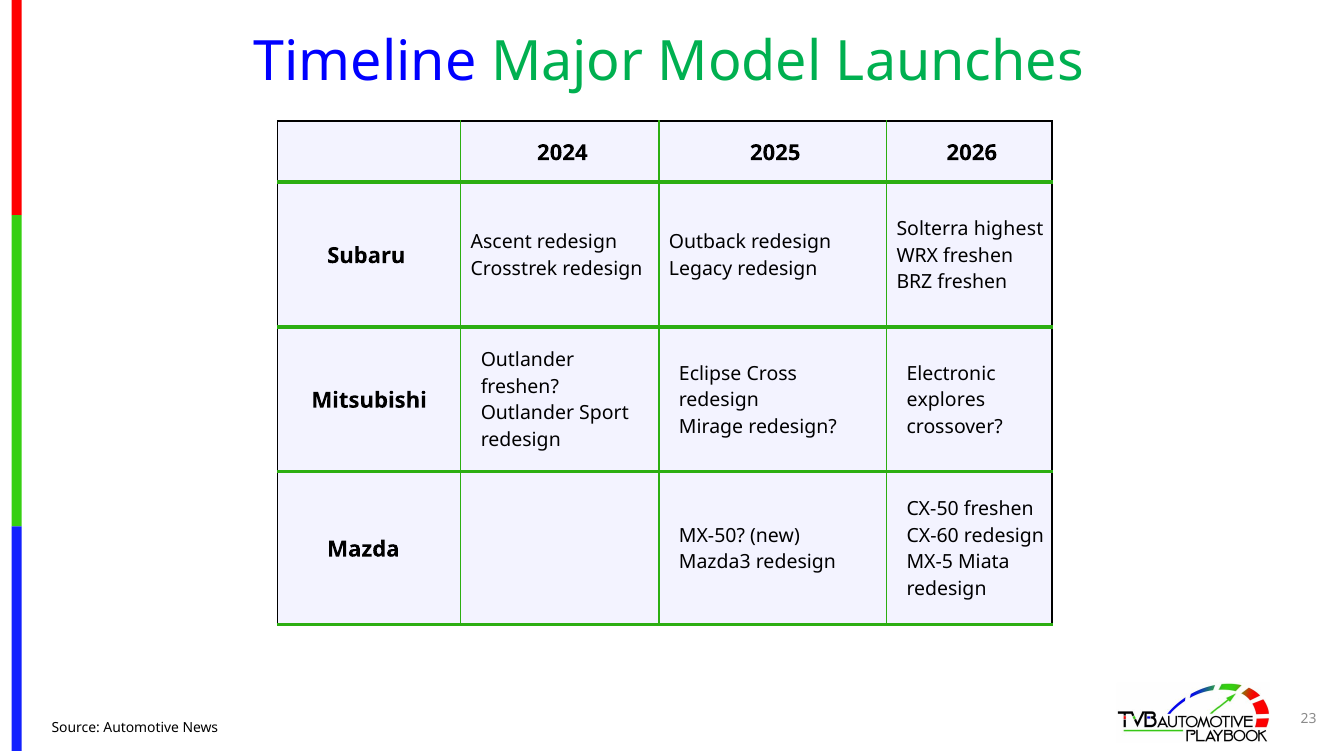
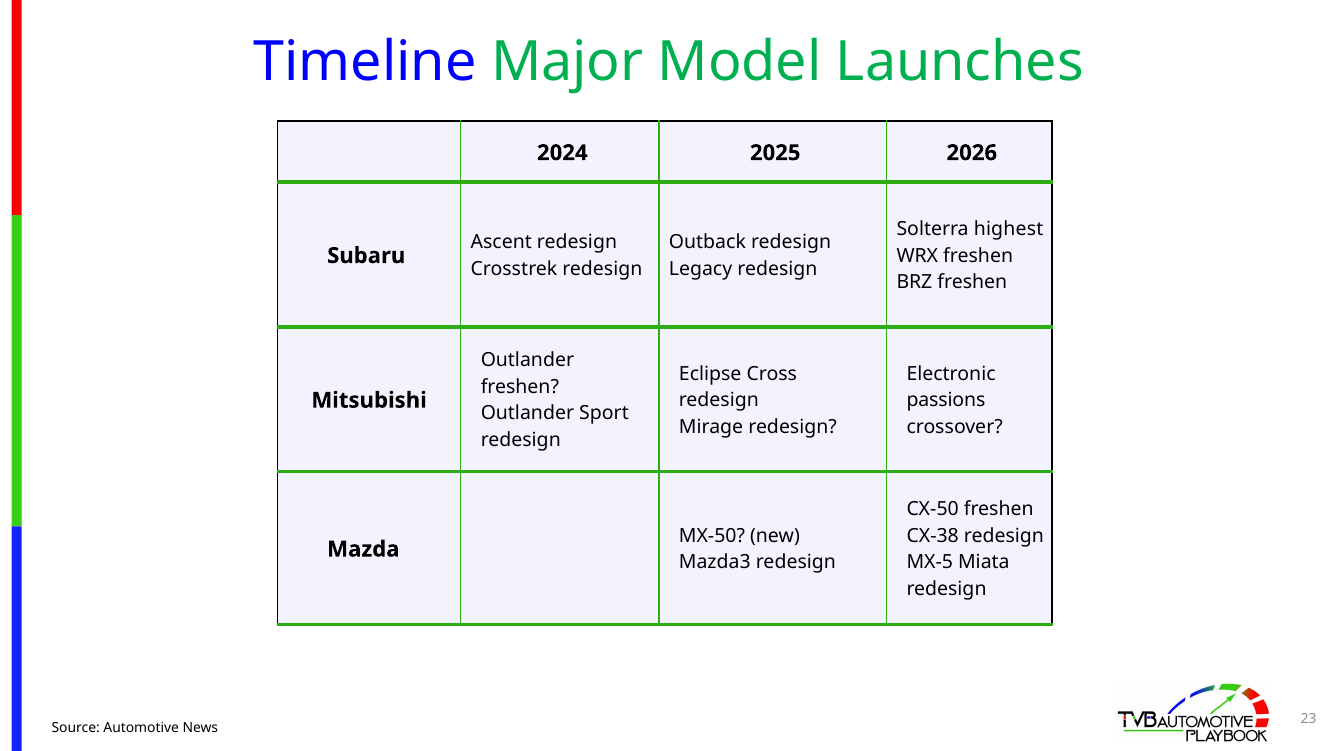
explores: explores -> passions
CX-60: CX-60 -> CX-38
